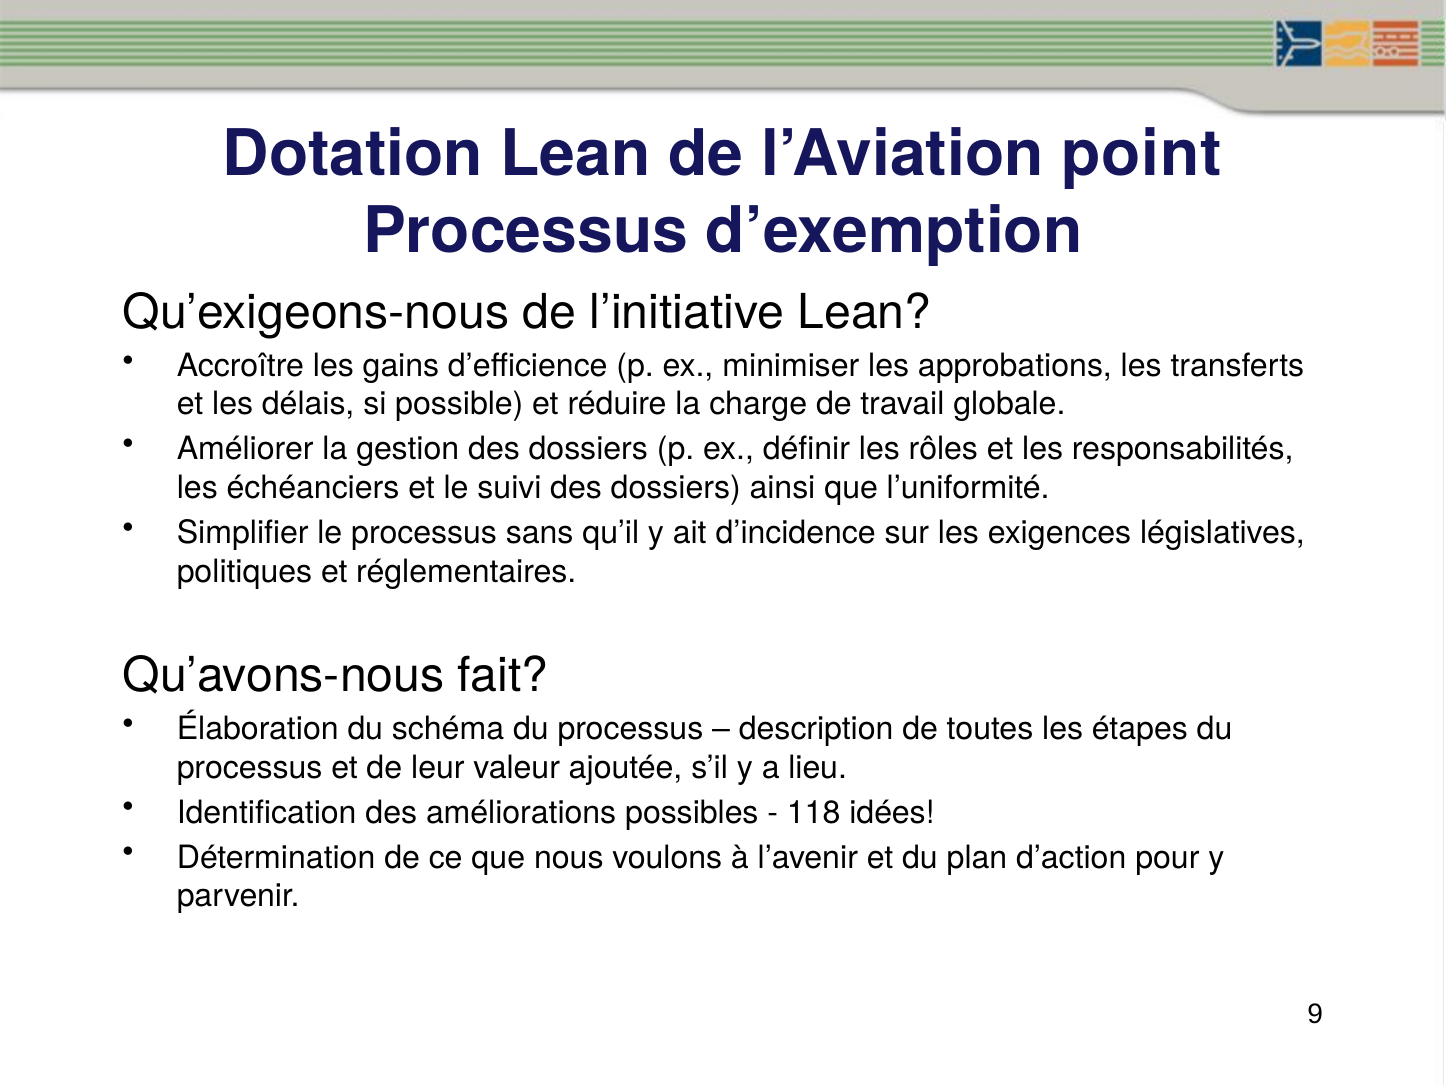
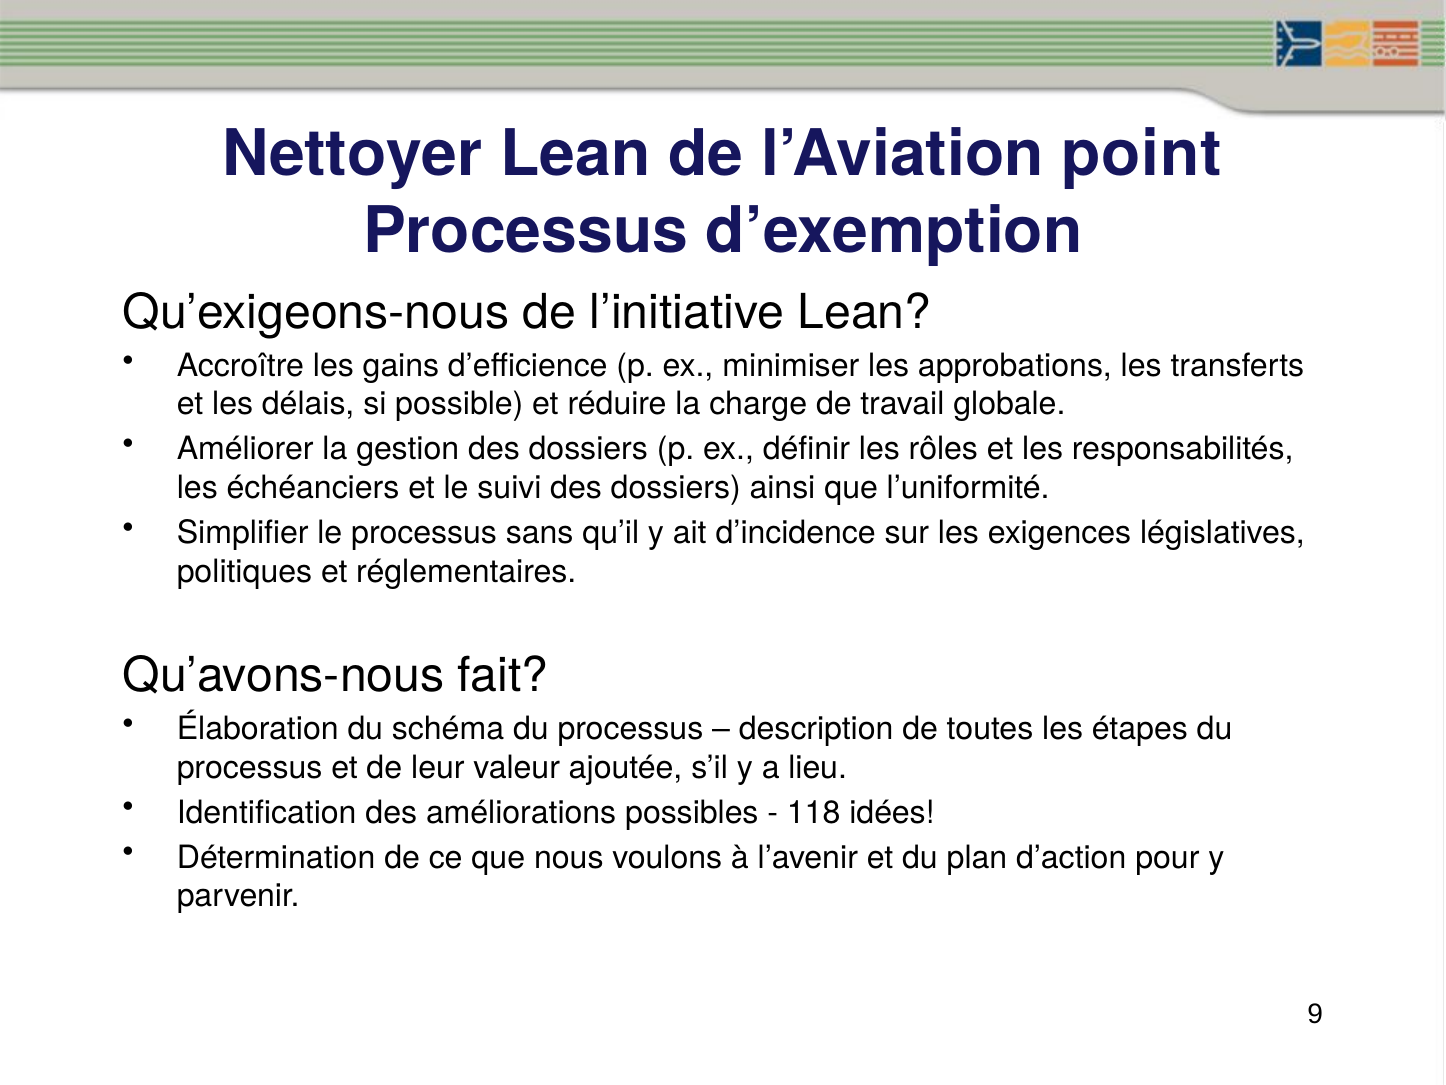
Dotation: Dotation -> Nettoyer
